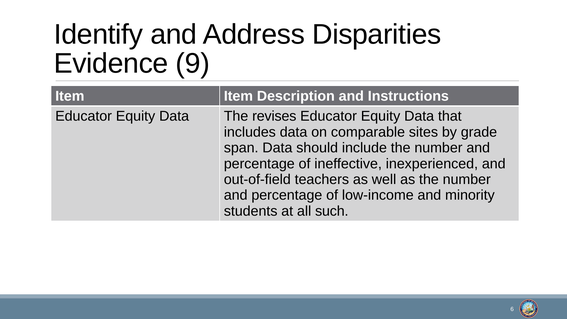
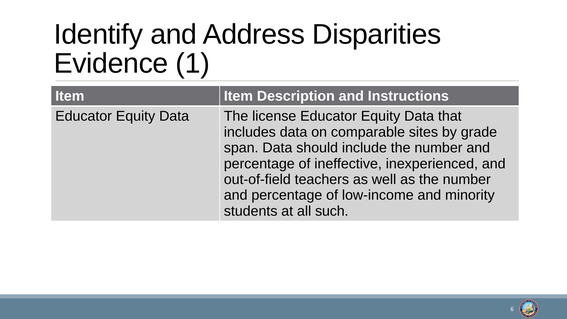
9: 9 -> 1
revises: revises -> license
